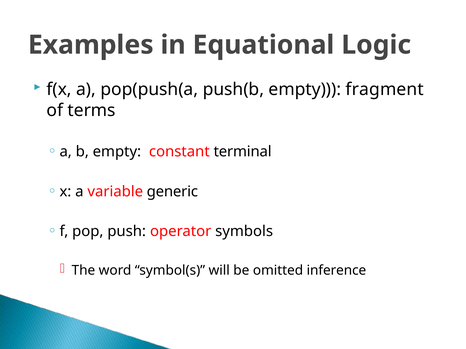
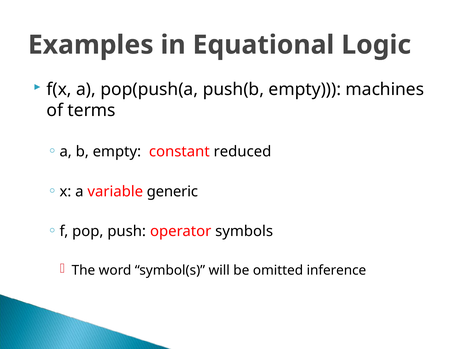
fragment: fragment -> machines
terminal: terminal -> reduced
